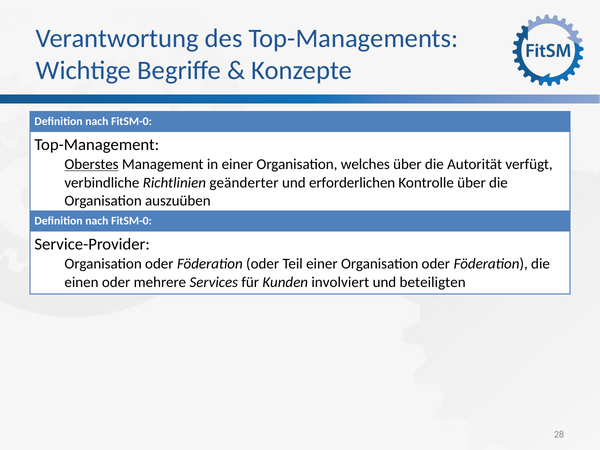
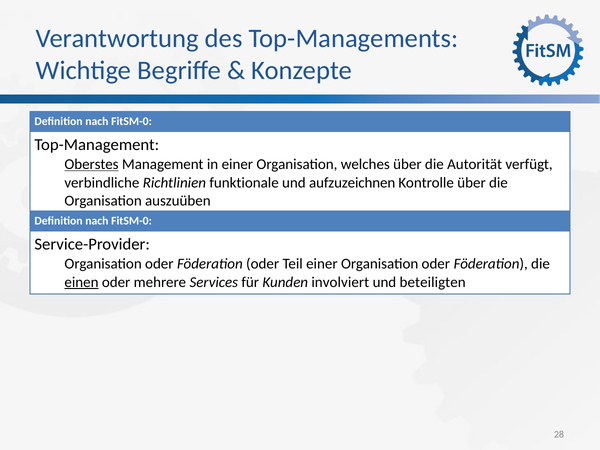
geänderter: geänderter -> funktionale
erforderlichen: erforderlichen -> aufzuzeichnen
einen underline: none -> present
